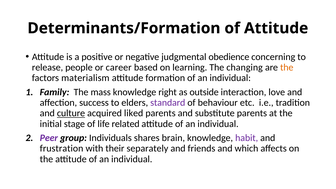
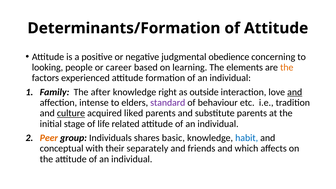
release: release -> looking
changing: changing -> elements
materialism: materialism -> experienced
mass: mass -> after
and at (295, 92) underline: none -> present
success: success -> intense
Peer colour: purple -> orange
brain: brain -> basic
habit colour: purple -> blue
frustration: frustration -> conceptual
